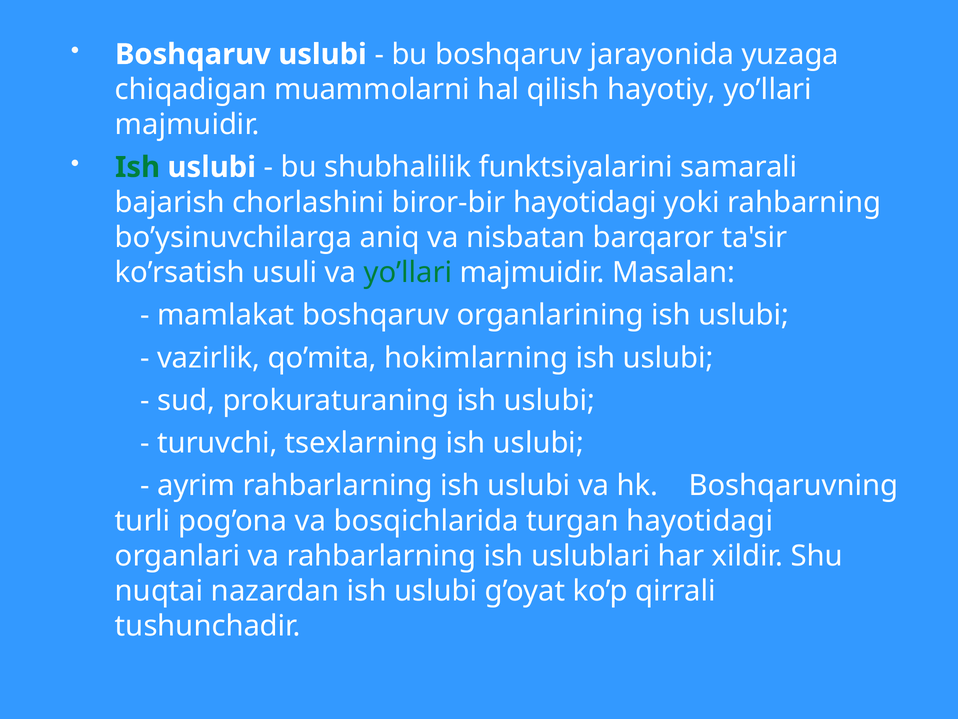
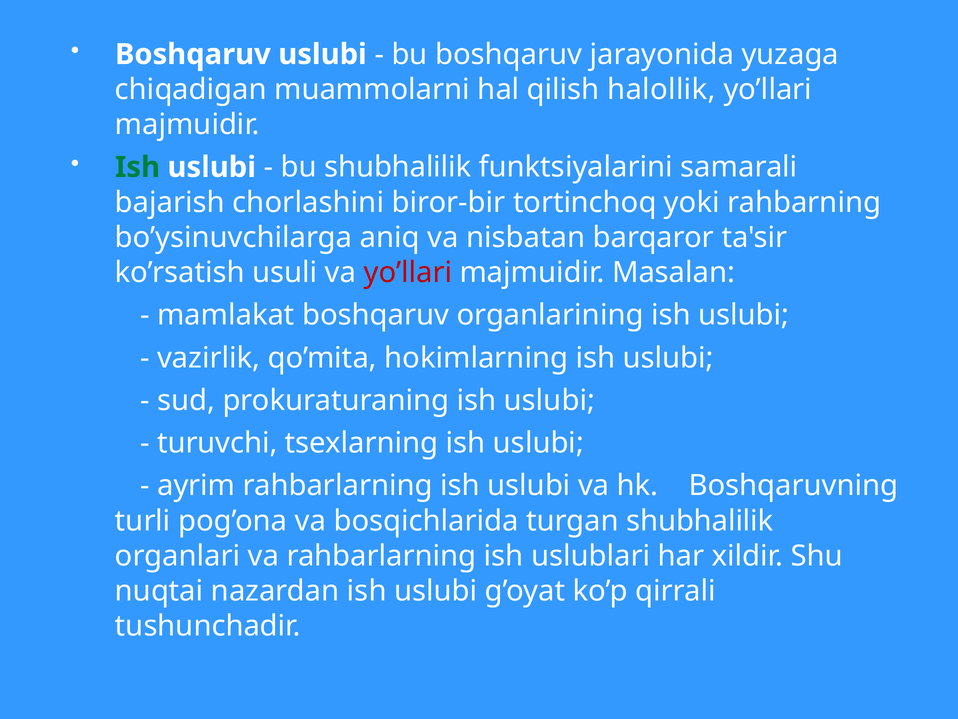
hayotiy: hayotiy -> halollik
biror-bir hayotidagi: hayotidagi -> tortinchoq
yo’llari at (408, 272) colour: green -> red
turgan hayotidagi: hayotidagi -> shubhalilik
